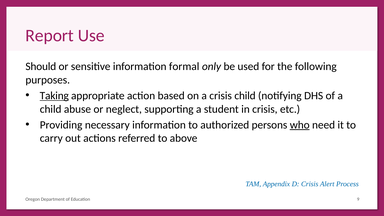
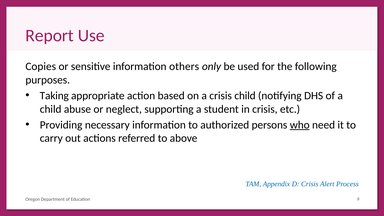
Should: Should -> Copies
formal: formal -> others
Taking underline: present -> none
